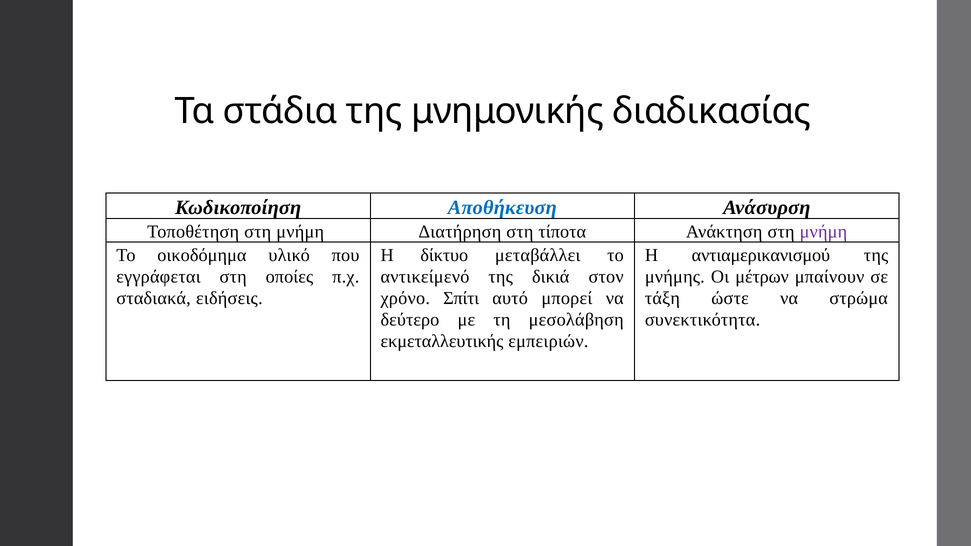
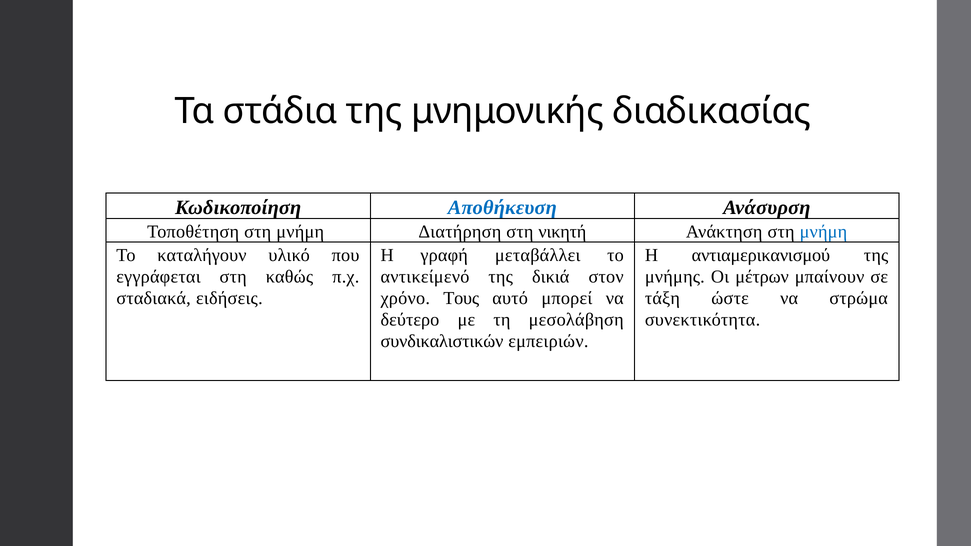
τίποτα: τίποτα -> νικητή
μνήμη at (823, 232) colour: purple -> blue
οικοδόμημα: οικοδόμημα -> καταλήγουν
δίκτυο: δίκτυο -> γραφή
οποίες: οποίες -> καθώς
Σπίτι: Σπίτι -> Τους
εκμεταλλευτικής: εκμεταλλευτικής -> συνδικαλιστικών
